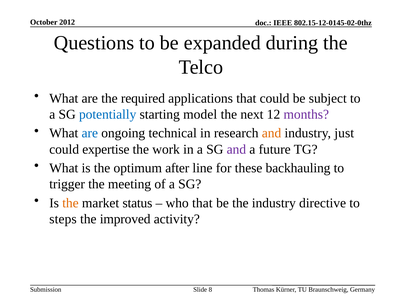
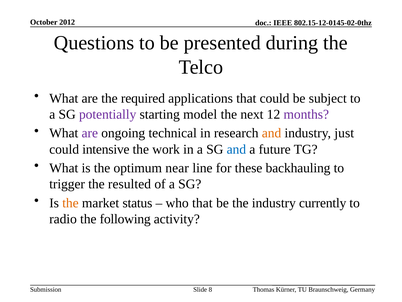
expanded: expanded -> presented
potentially colour: blue -> purple
are at (90, 133) colour: blue -> purple
expertise: expertise -> intensive
and at (236, 149) colour: purple -> blue
after: after -> near
meeting: meeting -> resulted
directive: directive -> currently
steps: steps -> radio
improved: improved -> following
